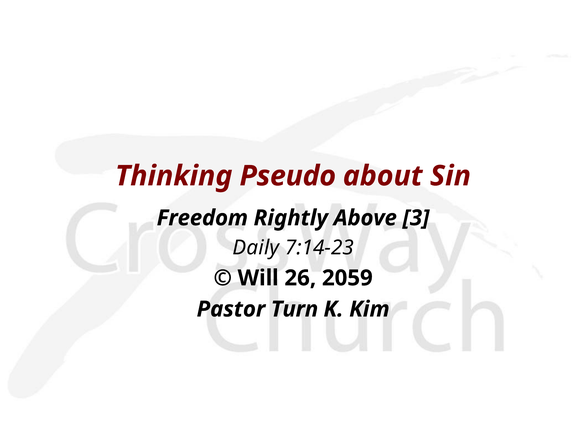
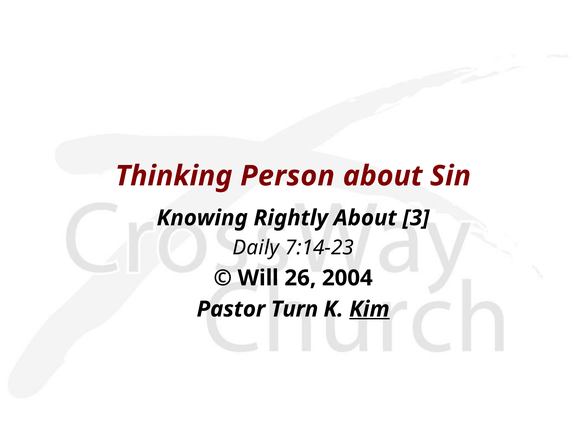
Pseudo: Pseudo -> Person
Freedom: Freedom -> Knowing
Rightly Above: Above -> About
2059: 2059 -> 2004
Kim underline: none -> present
